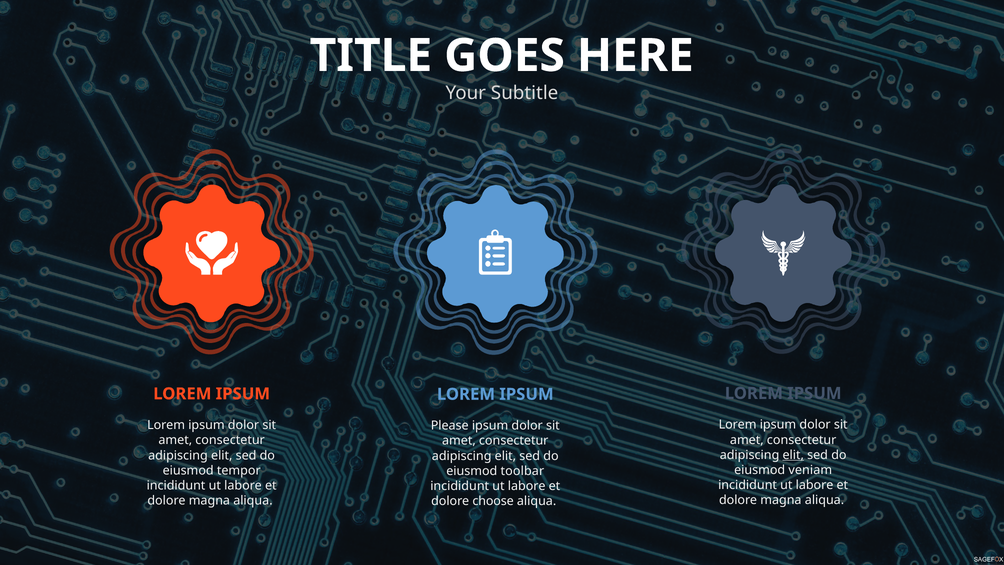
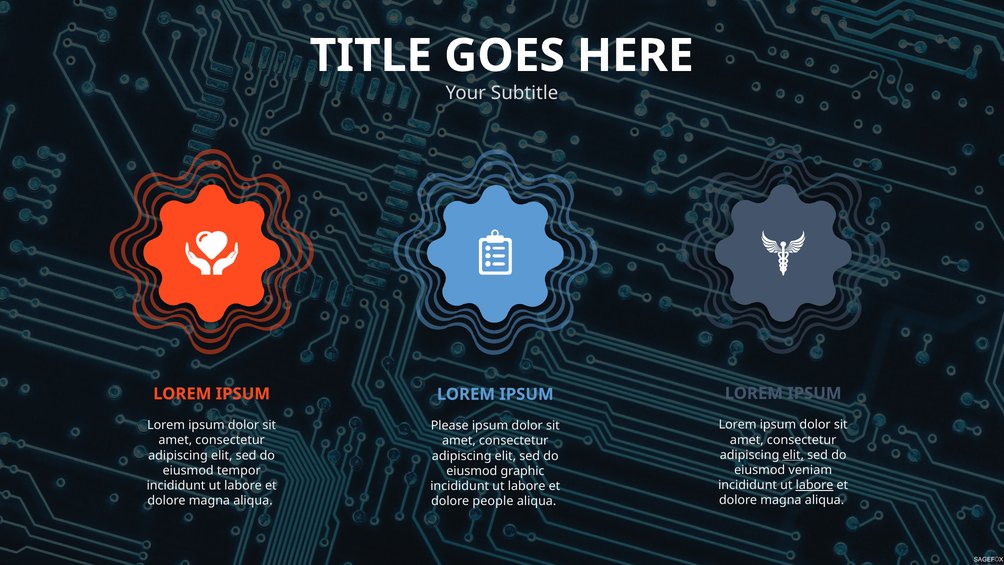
toolbar: toolbar -> graphic
labore at (815, 485) underline: none -> present
choose: choose -> people
